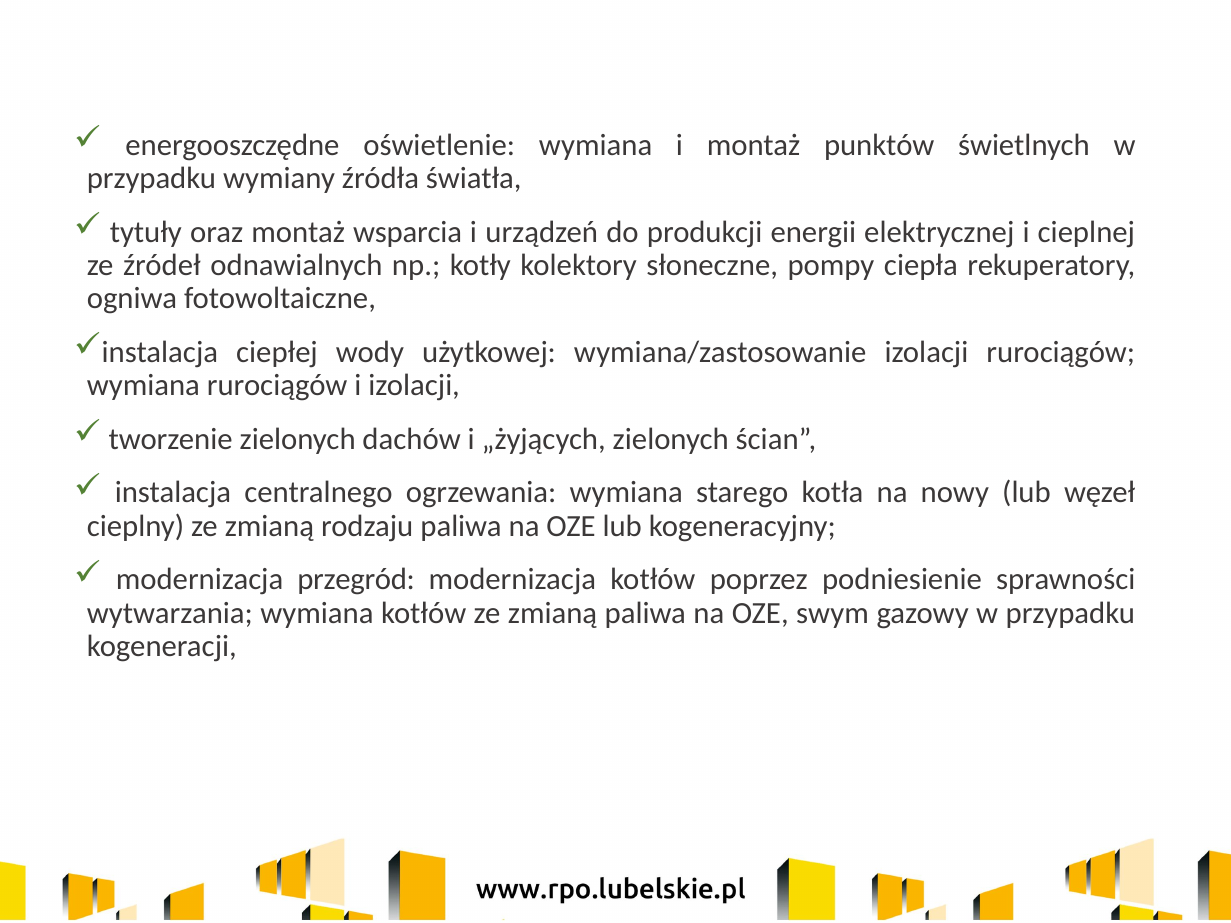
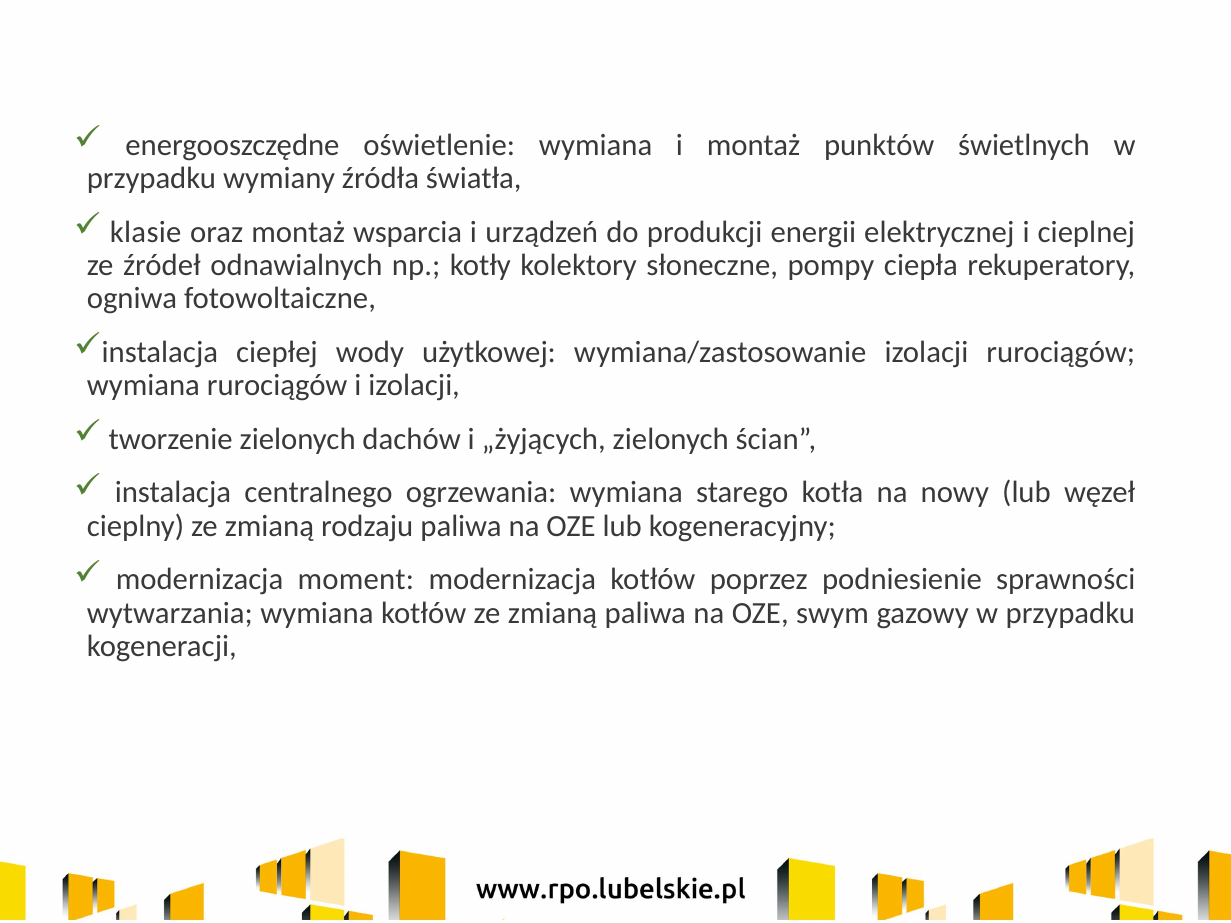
tytuły: tytuły -> klasie
przegród: przegród -> moment
